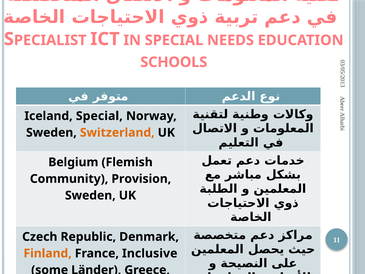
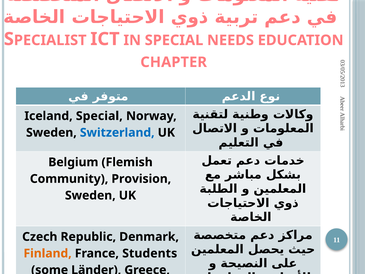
SCHOOLS: SCHOOLS -> CHAPTER
Switzerland colour: orange -> blue
Inclusive: Inclusive -> Students
